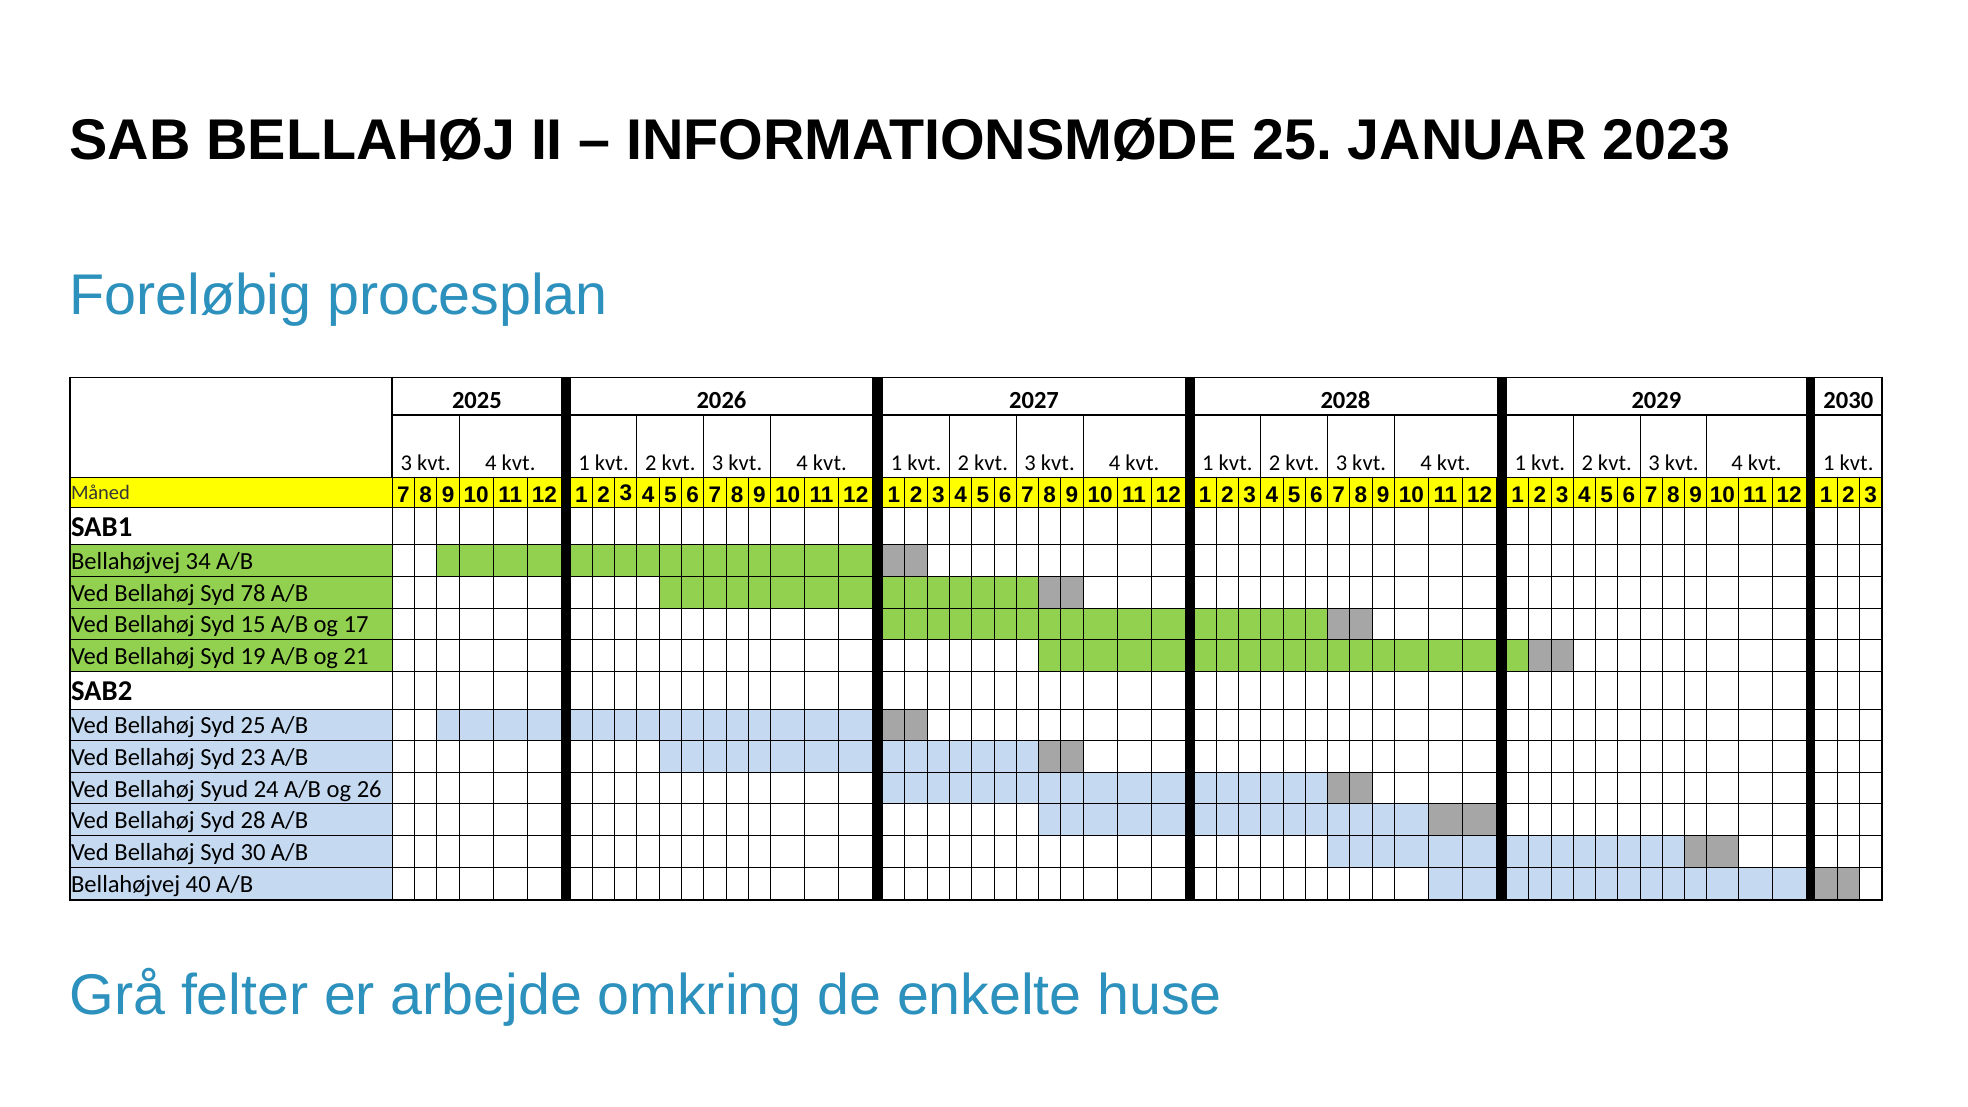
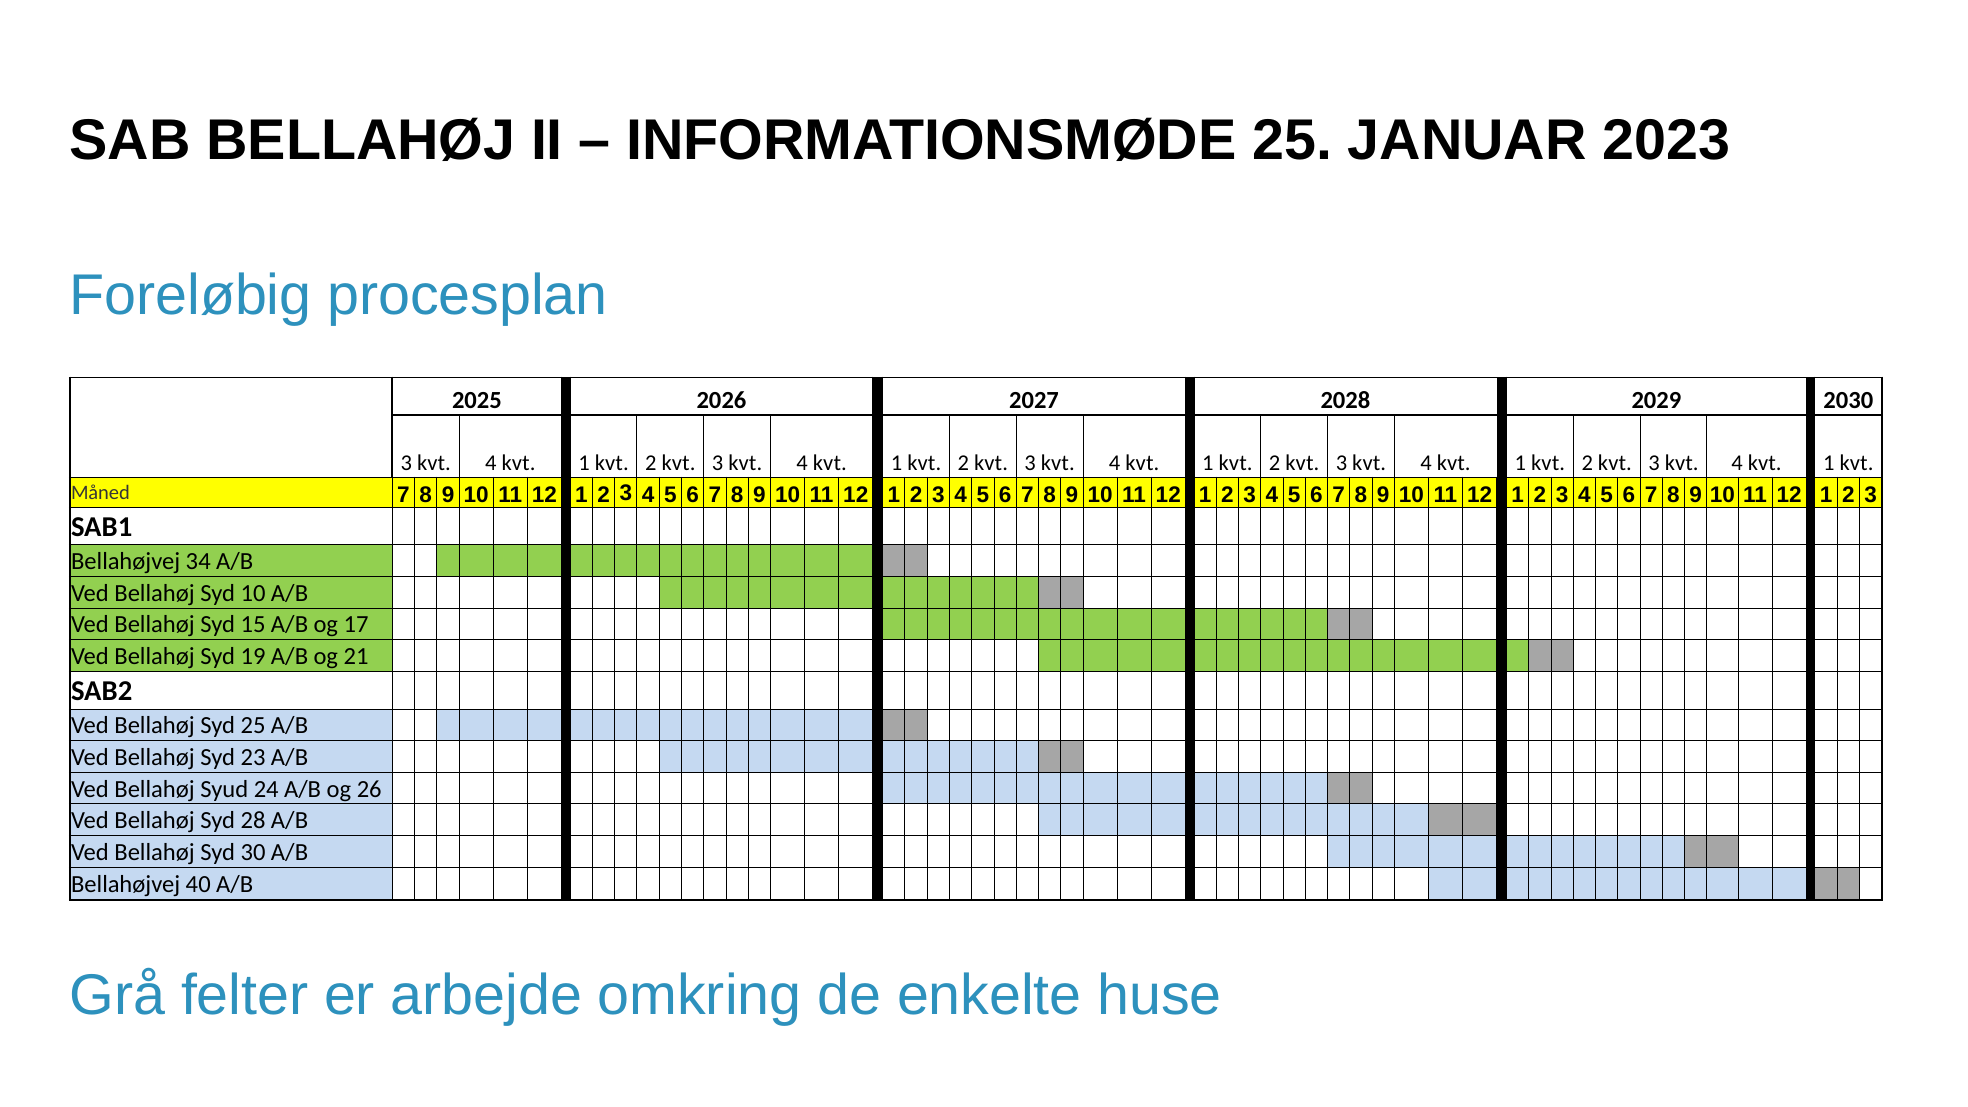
Syd 78: 78 -> 10
